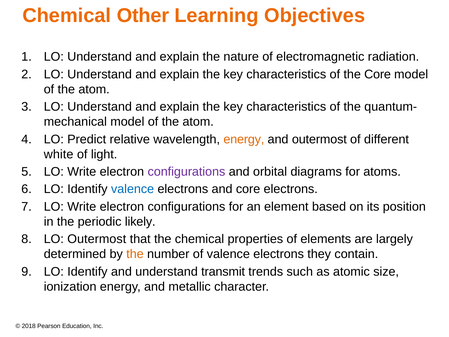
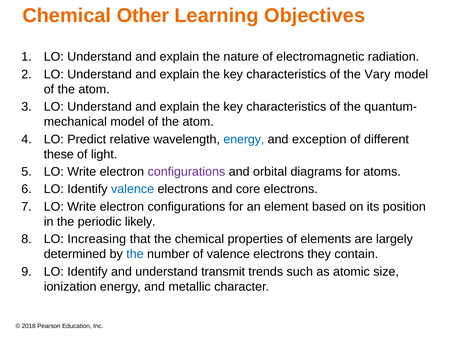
the Core: Core -> Vary
energy at (244, 139) colour: orange -> blue
and outermost: outermost -> exception
white: white -> these
LO Outermost: Outermost -> Increasing
the at (135, 254) colour: orange -> blue
